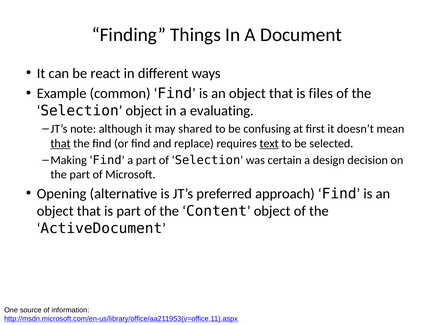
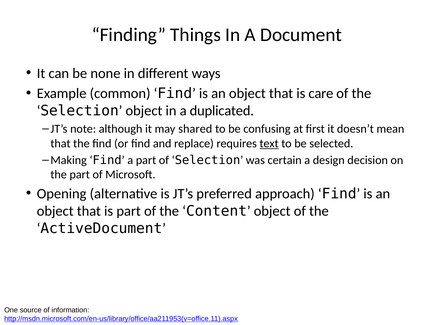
react: react -> none
files: files -> care
evaluating: evaluating -> duplicated
that at (61, 144) underline: present -> none
